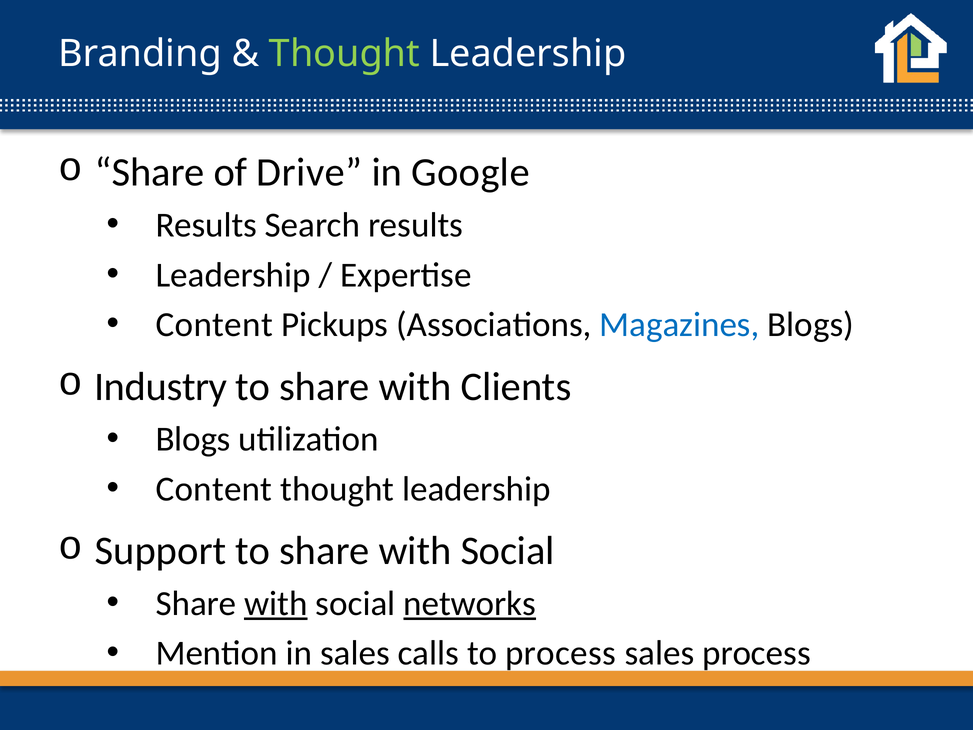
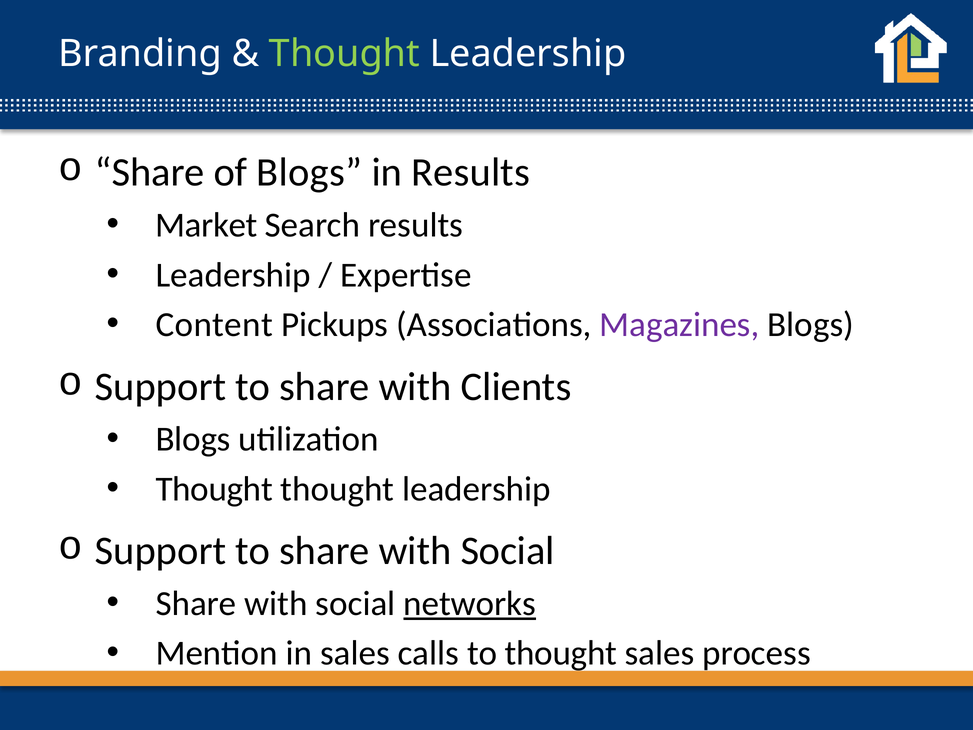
of Drive: Drive -> Blogs
in Google: Google -> Results
Results at (206, 225): Results -> Market
Magazines colour: blue -> purple
Industry at (161, 387): Industry -> Support
Content at (214, 489): Content -> Thought
with at (276, 603) underline: present -> none
to process: process -> thought
